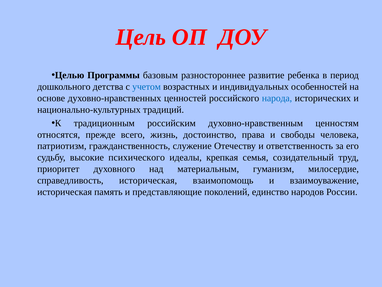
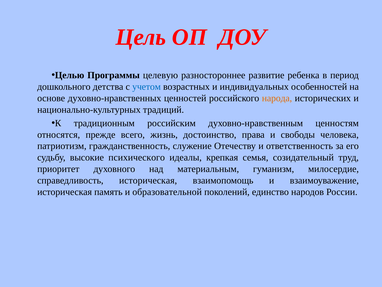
базовым: базовым -> целевую
народа colour: blue -> orange
представляющие: представляющие -> образовательной
